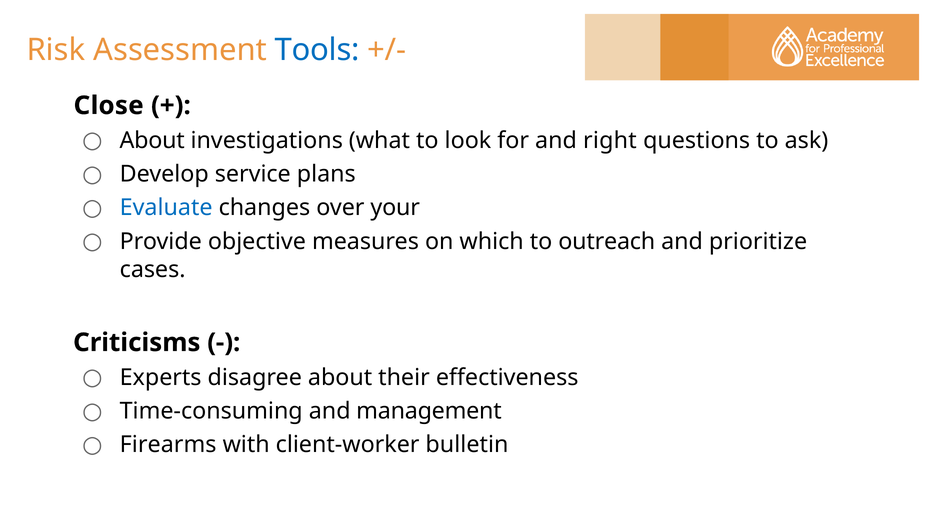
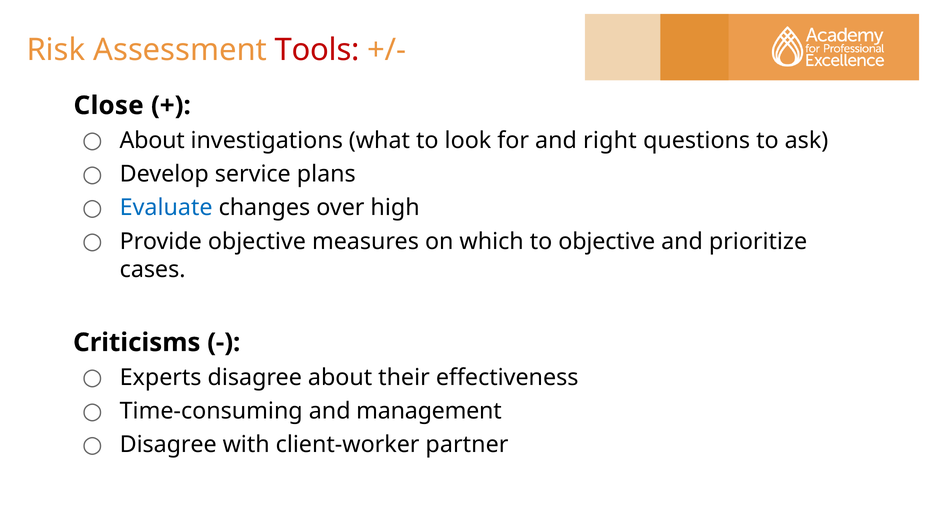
Tools colour: blue -> red
your: your -> high
to outreach: outreach -> objective
Firearms at (168, 445): Firearms -> Disagree
bulletin: bulletin -> partner
